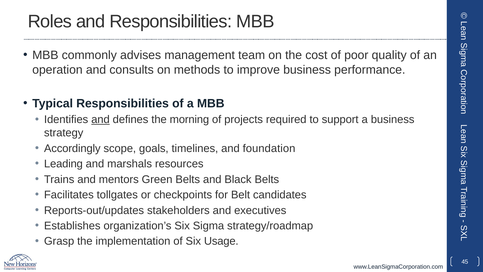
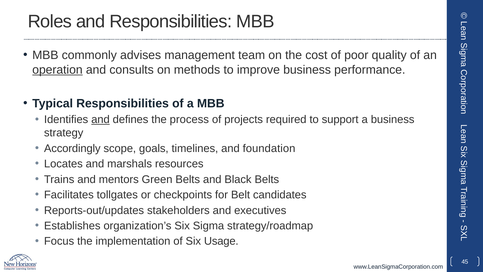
operation underline: none -> present
morning: morning -> process
Leading: Leading -> Locates
Grasp: Grasp -> Focus
